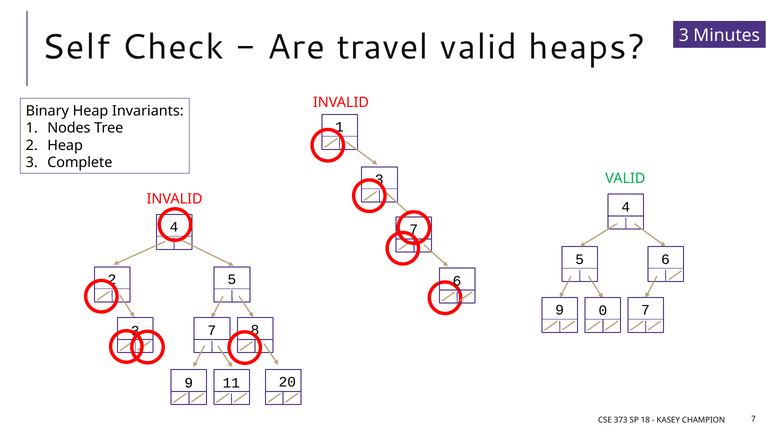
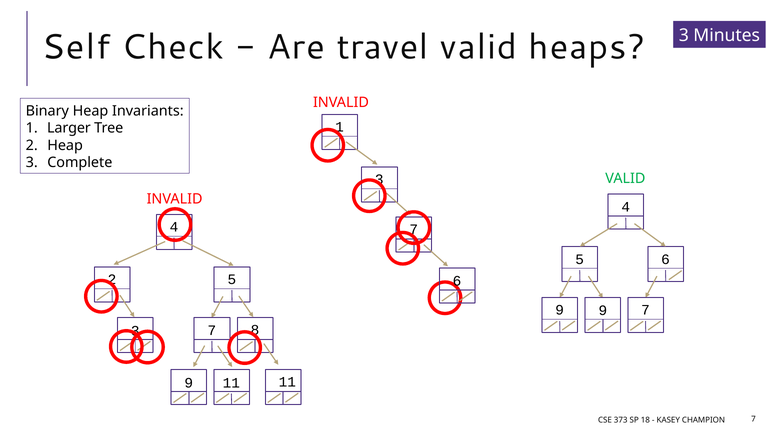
Nodes: Nodes -> Larger
9 0: 0 -> 9
11 20: 20 -> 11
